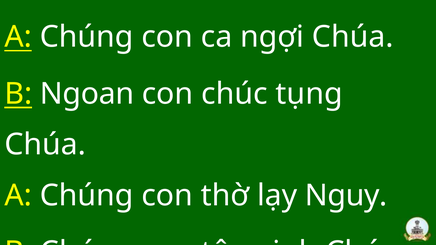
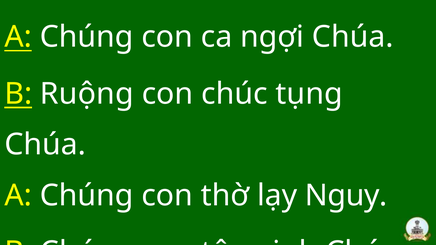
Ngoan: Ngoan -> Ruộng
